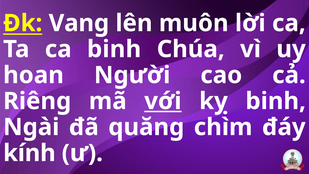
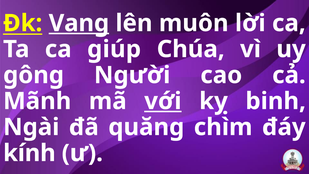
Vang underline: none -> present
ca binh: binh -> giúp
hoan: hoan -> gông
Riêng: Riêng -> Mãnh
